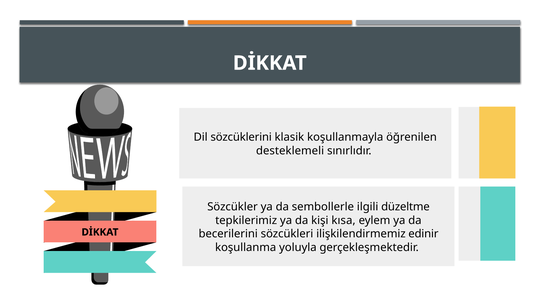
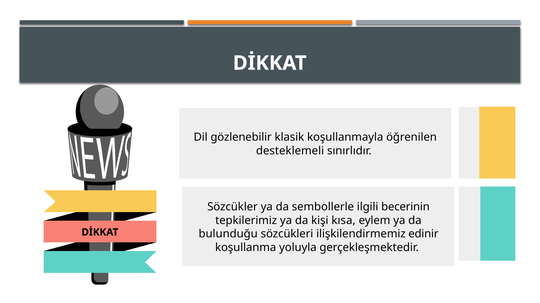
sözcüklerini: sözcüklerini -> gözlenebilir
düzeltme: düzeltme -> becerinin
becerilerini: becerilerini -> bulunduğu
